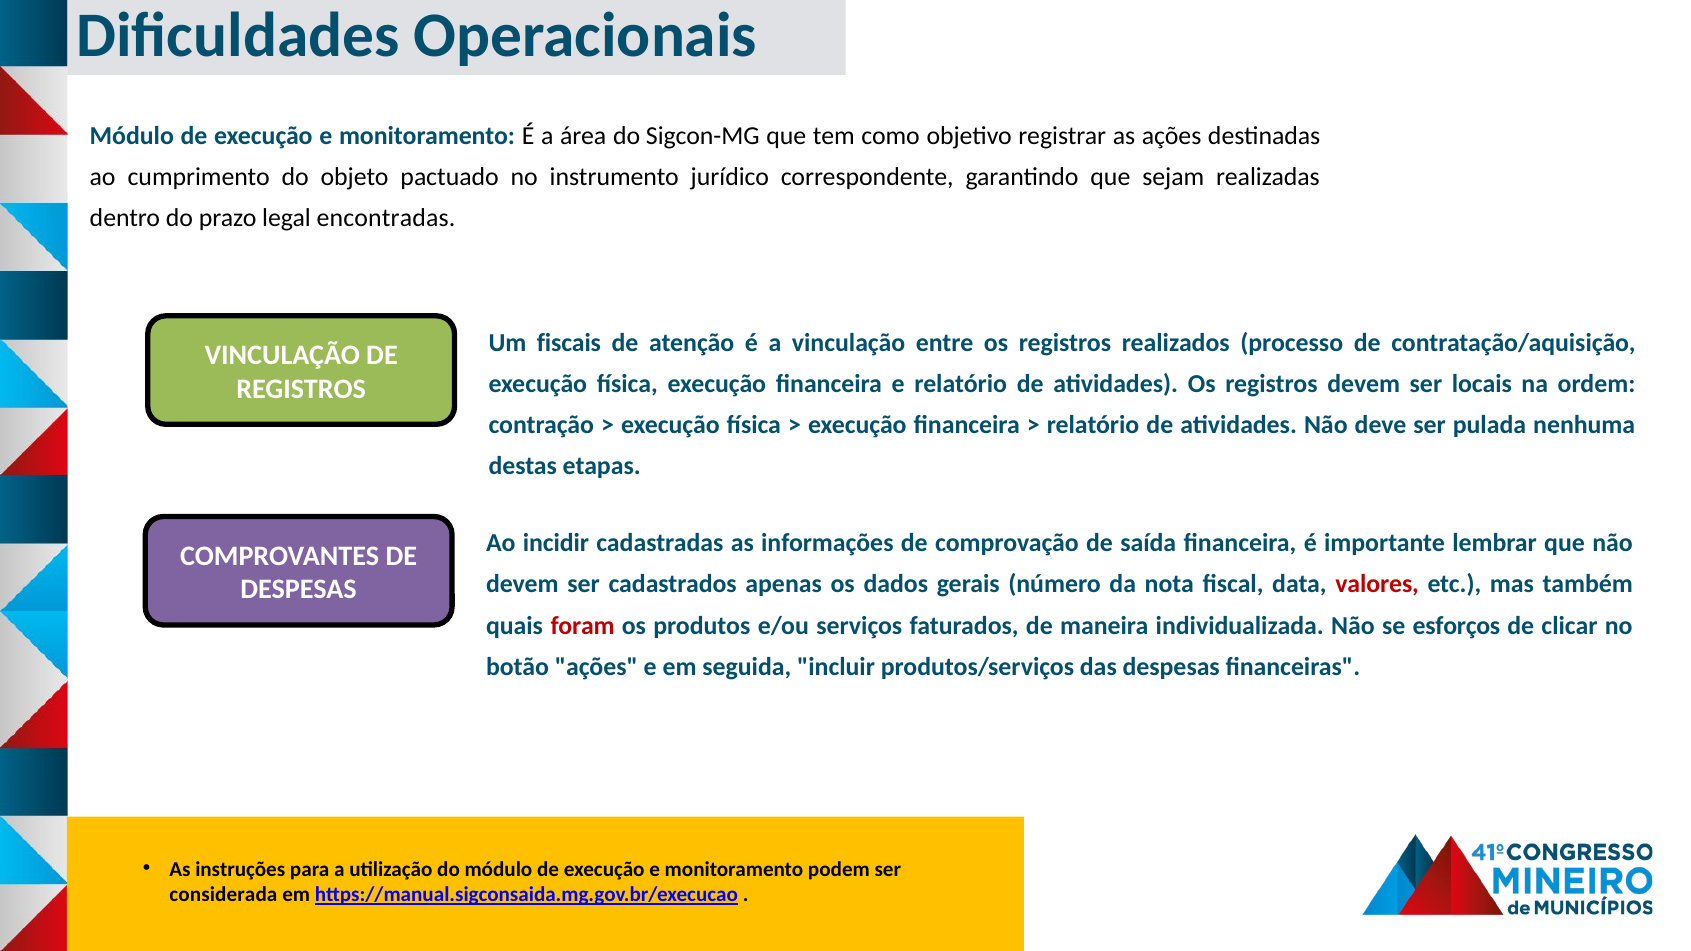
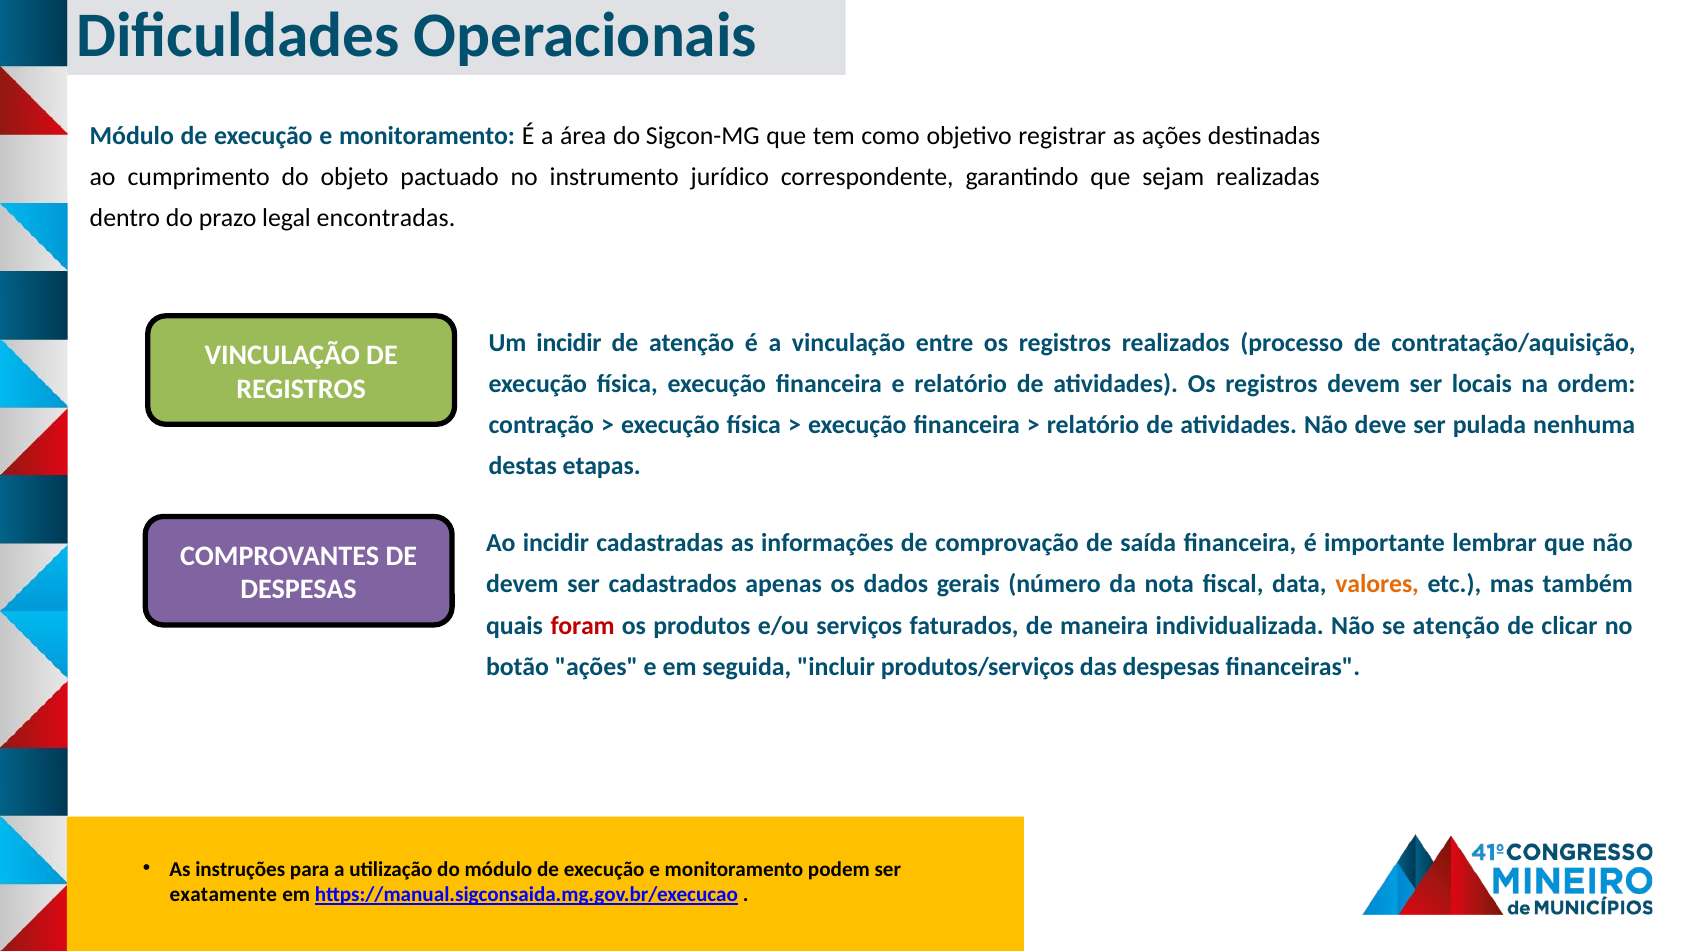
Um fiscais: fiscais -> incidir
valores colour: red -> orange
se esforços: esforços -> atenção
considerada: considerada -> exatamente
